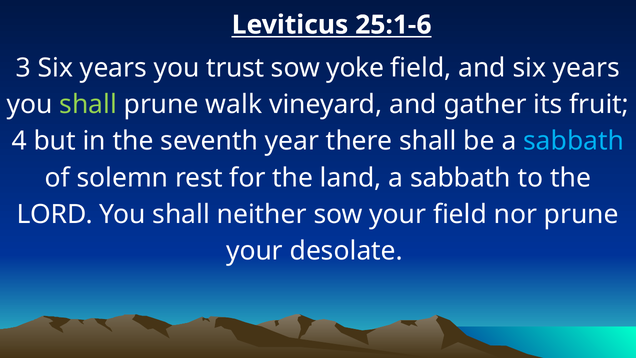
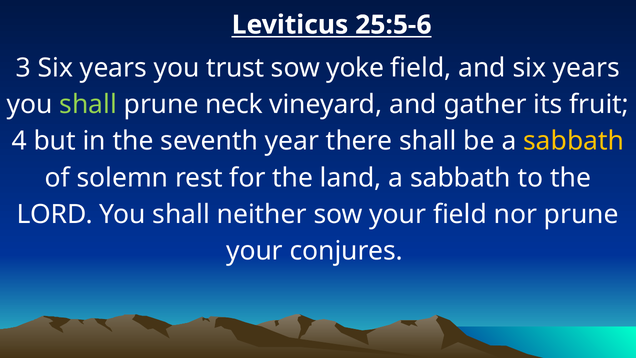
25:1-6: 25:1-6 -> 25:5-6
walk: walk -> neck
sabbath at (574, 141) colour: light blue -> yellow
desolate: desolate -> conjures
